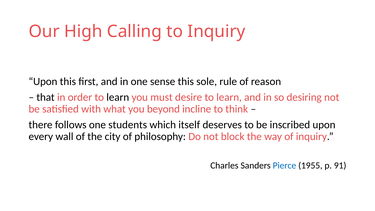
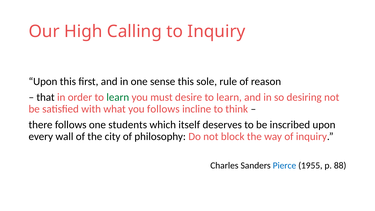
learn at (118, 97) colour: black -> green
you beyond: beyond -> follows
91: 91 -> 88
